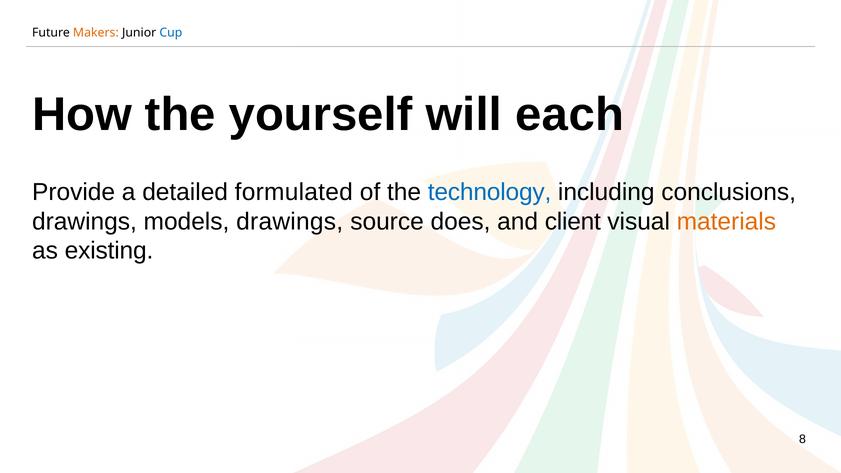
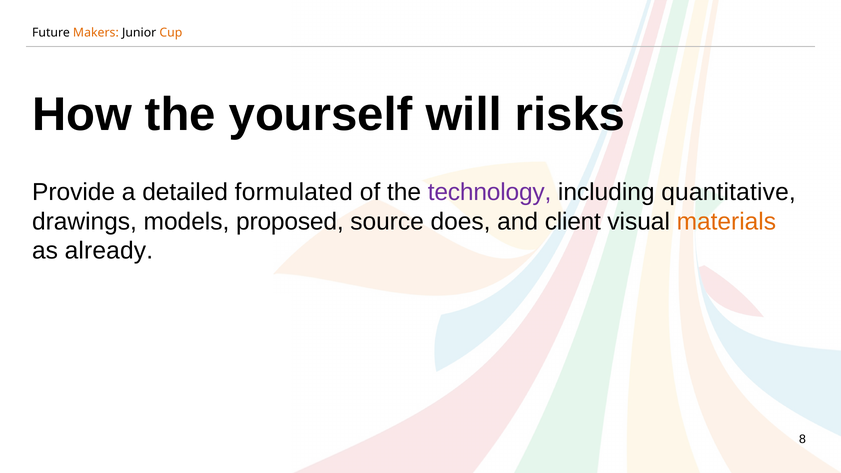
Cup colour: blue -> orange
each: each -> risks
technology colour: blue -> purple
conclusions: conclusions -> quantitative
models drawings: drawings -> proposed
existing: existing -> already
